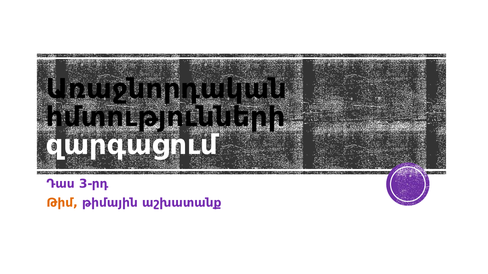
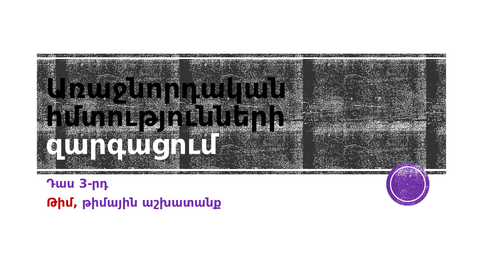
Թիմ colour: orange -> red
